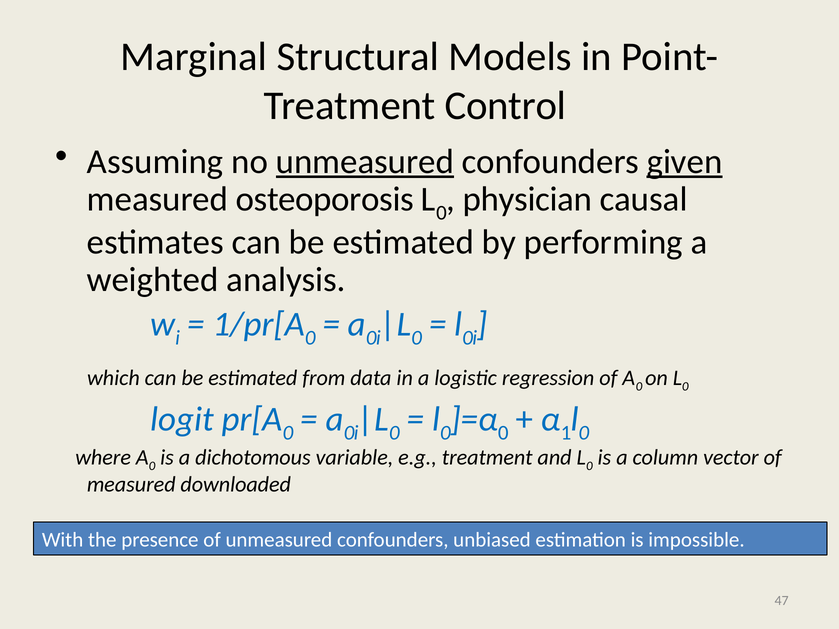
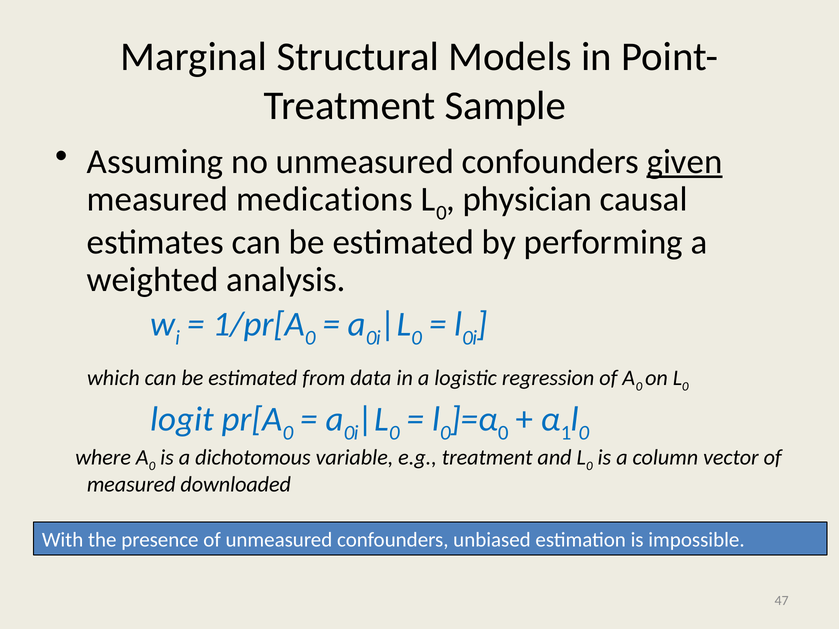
Control: Control -> Sample
unmeasured at (365, 162) underline: present -> none
osteoporosis: osteoporosis -> medications
